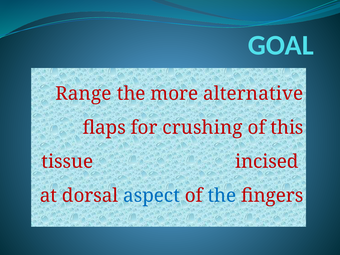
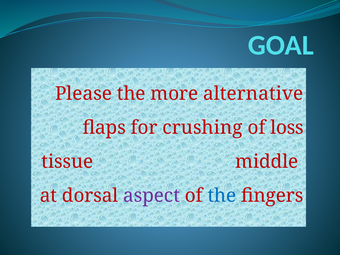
Range: Range -> Please
this: this -> loss
incised: incised -> middle
aspect colour: blue -> purple
